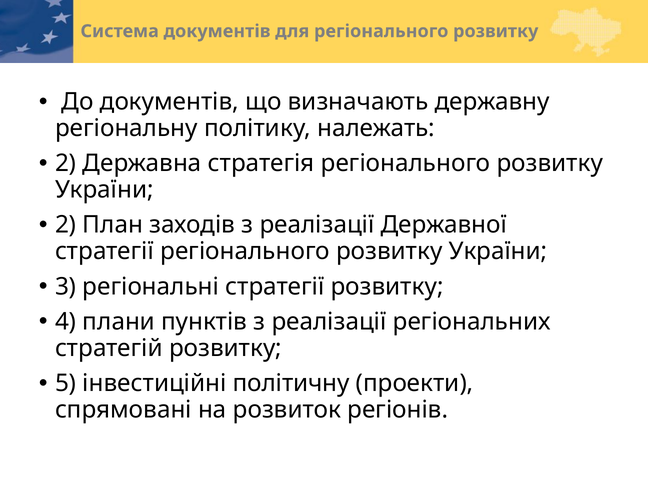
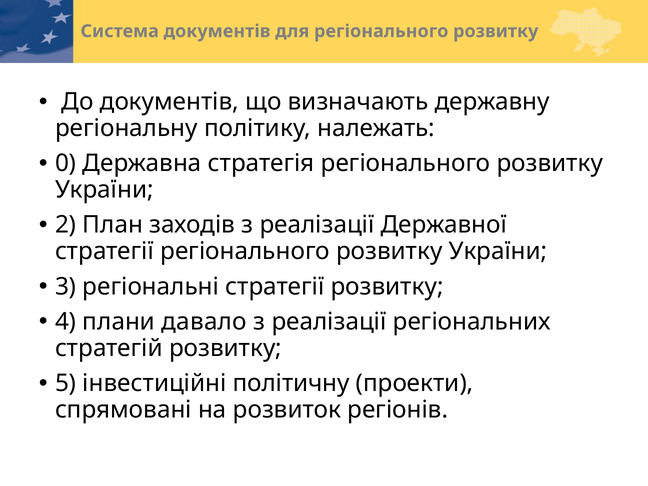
2 at (66, 163): 2 -> 0
пунктів: пунктів -> давало
